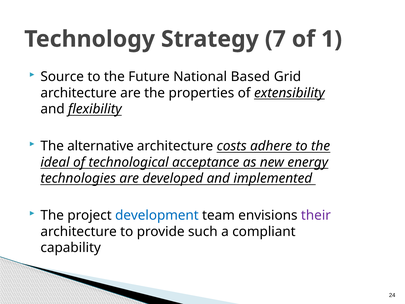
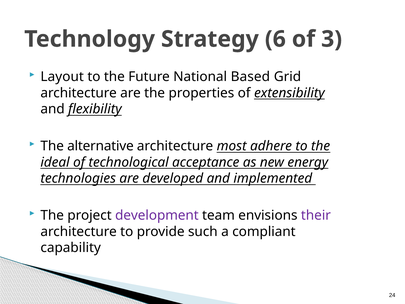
7: 7 -> 6
1: 1 -> 3
Source: Source -> Layout
costs: costs -> most
development colour: blue -> purple
